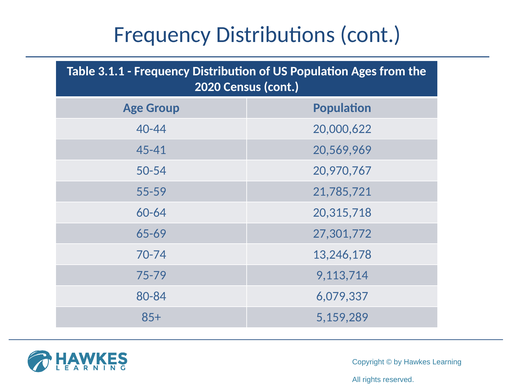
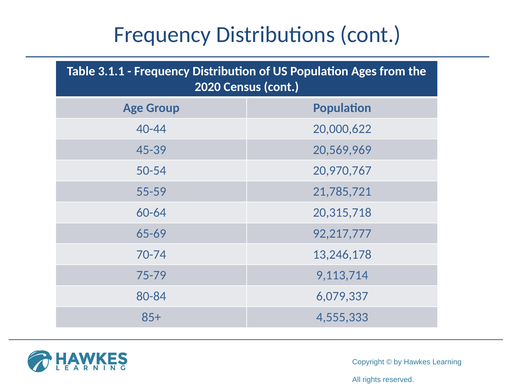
45-41: 45-41 -> 45-39
27,301,772: 27,301,772 -> 92,217,777
5,159,289: 5,159,289 -> 4,555,333
